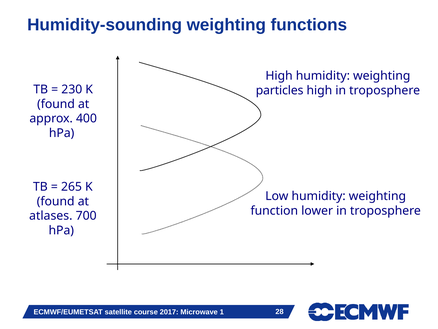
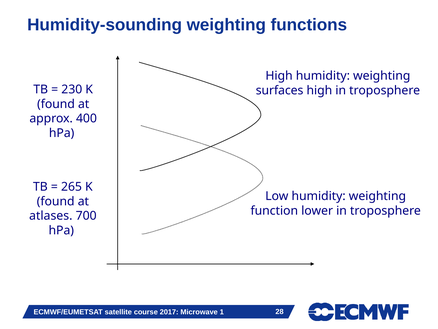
particles: particles -> surfaces
